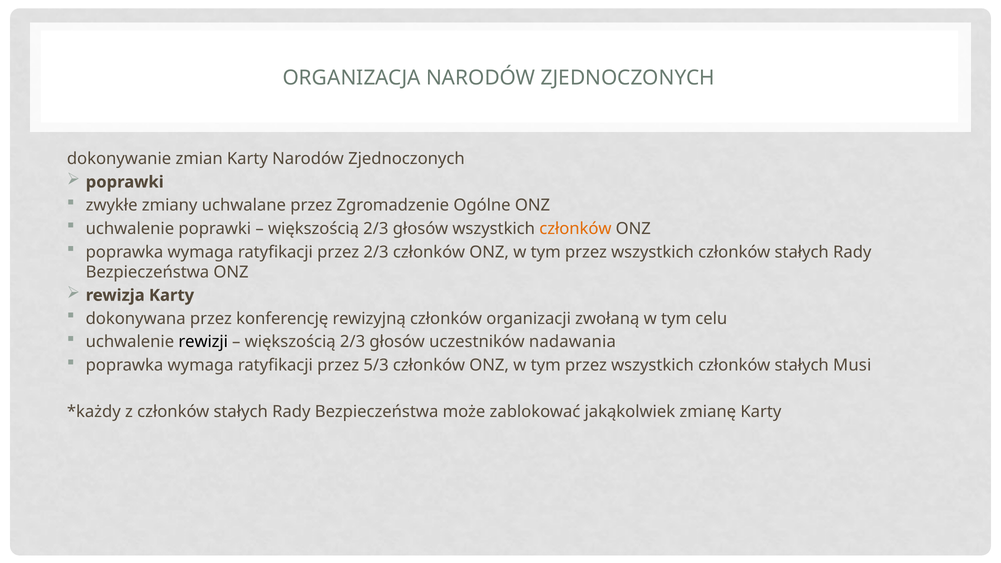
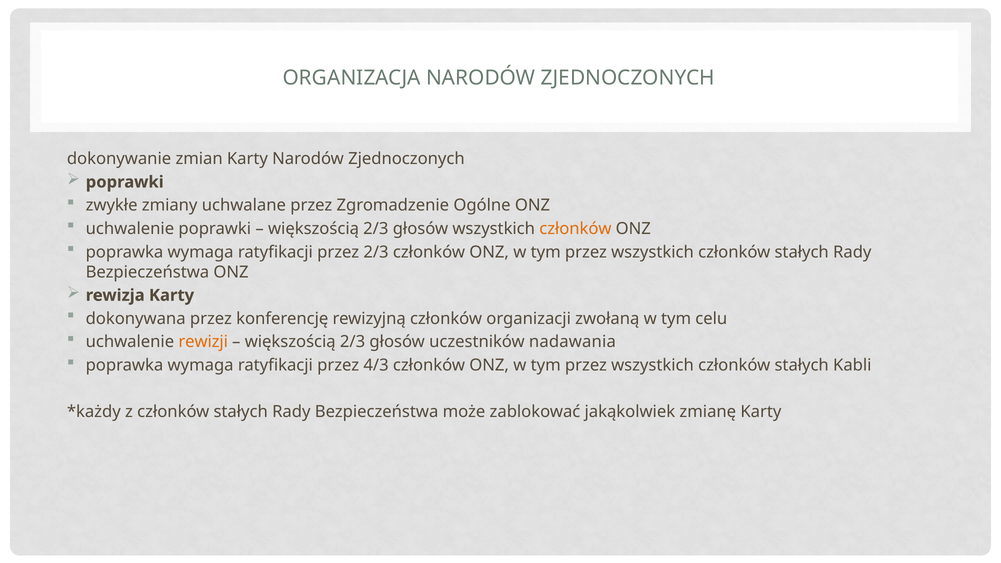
rewizji colour: black -> orange
5/3: 5/3 -> 4/3
Musi: Musi -> Kabli
